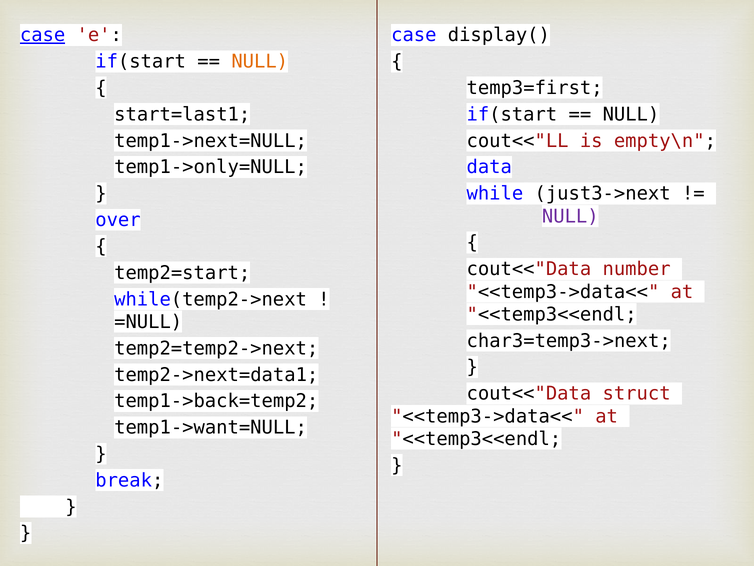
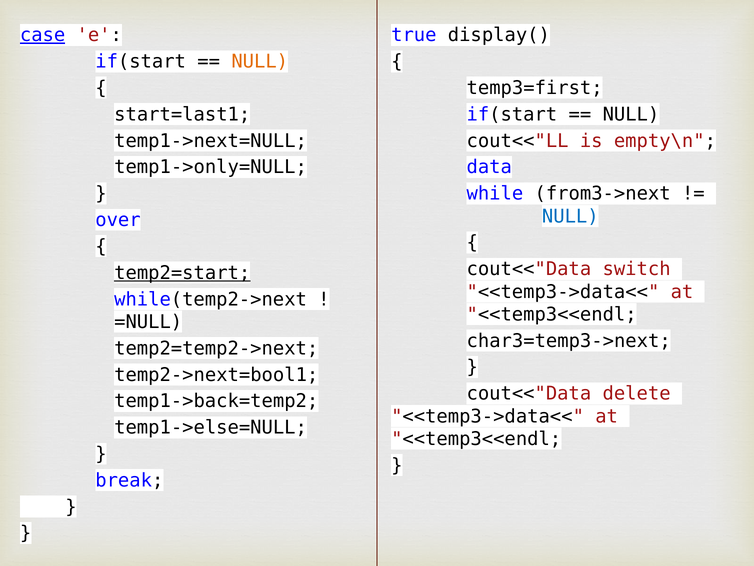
case at (414, 35): case -> true
just3->next: just3->next -> from3->next
NULL at (570, 216) colour: purple -> blue
number: number -> switch
temp2=start underline: none -> present
temp2->next=data1: temp2->next=data1 -> temp2->next=bool1
struct: struct -> delete
temp1->want=NULL: temp1->want=NULL -> temp1->else=NULL
